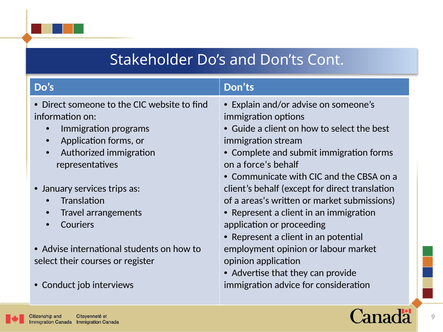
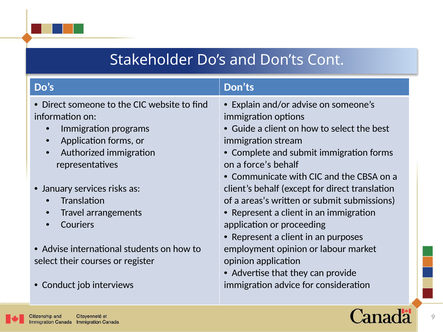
trips: trips -> risks
or market: market -> submit
potential: potential -> purposes
